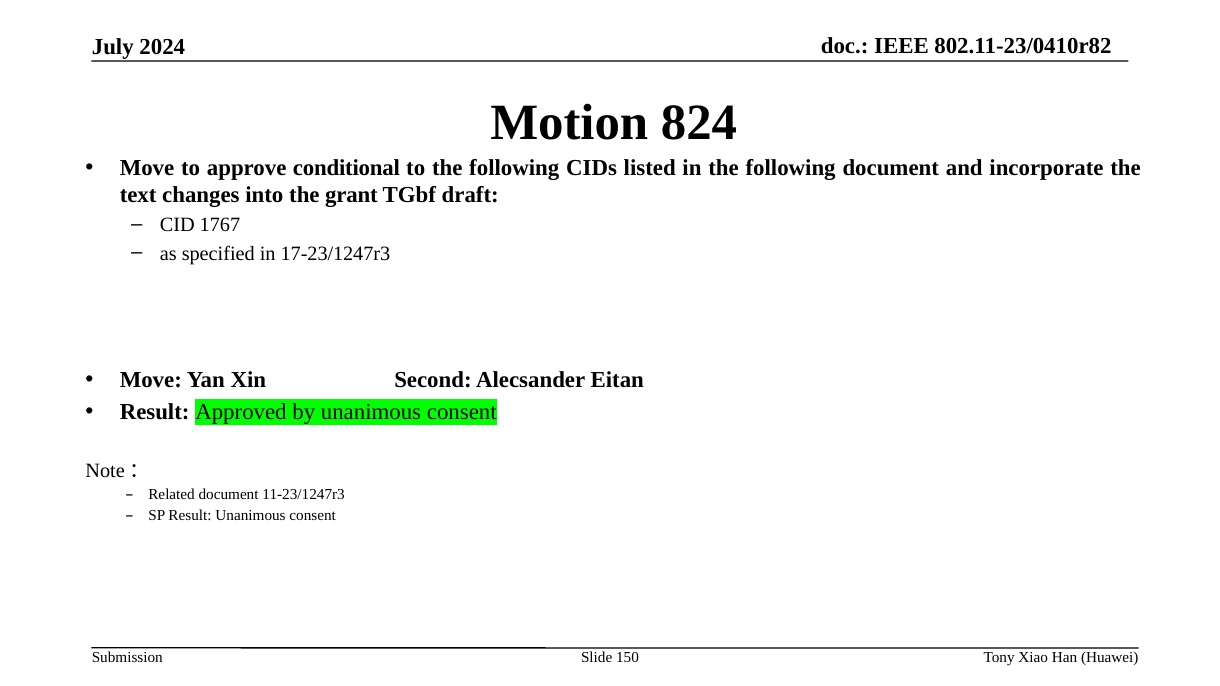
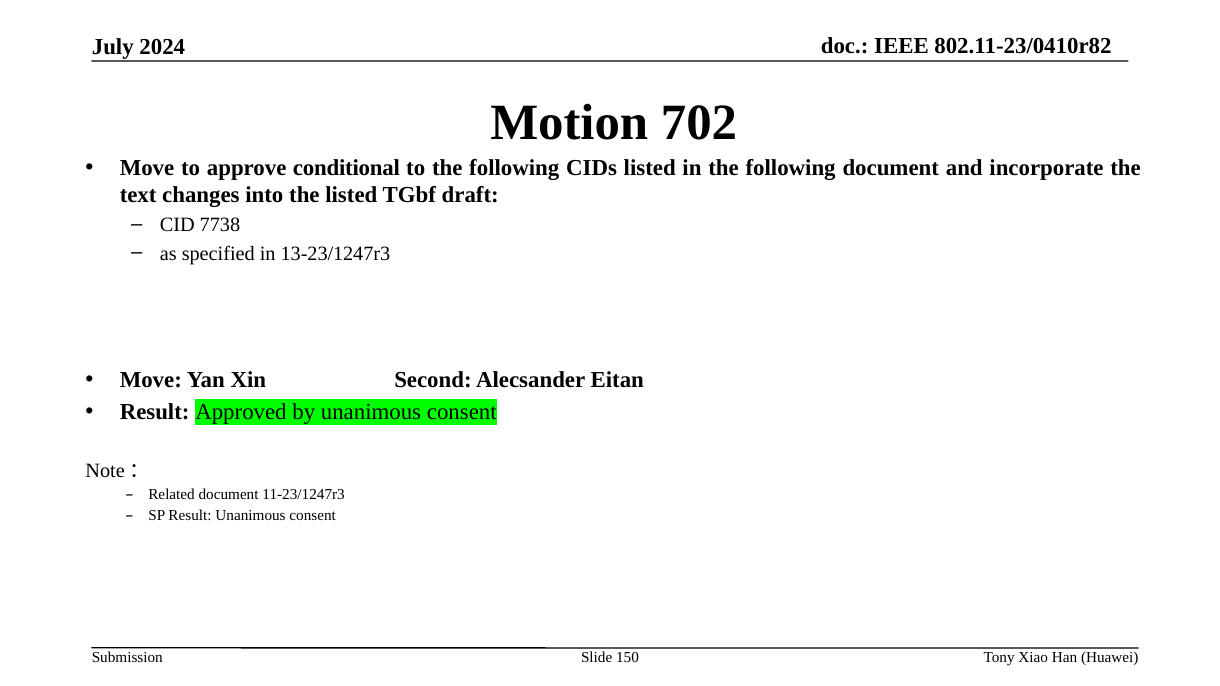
824: 824 -> 702
the grant: grant -> listed
1767: 1767 -> 7738
17-23/1247r3: 17-23/1247r3 -> 13-23/1247r3
